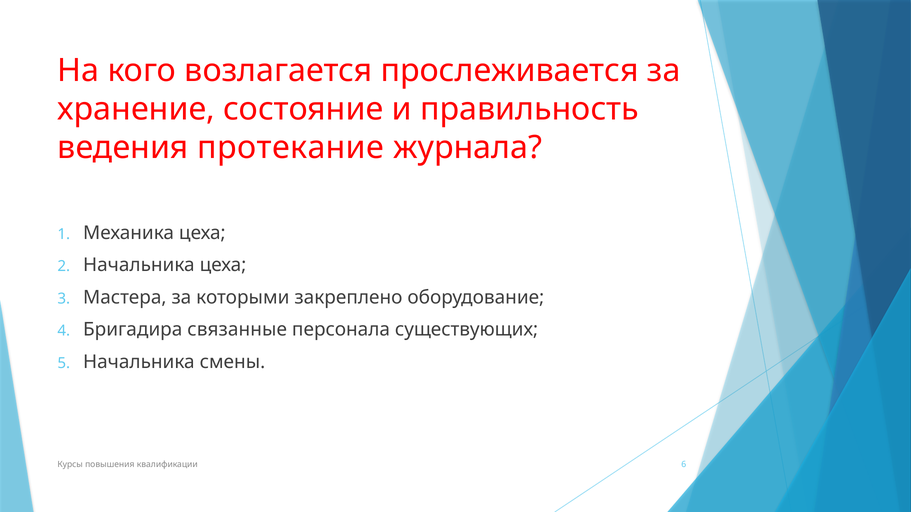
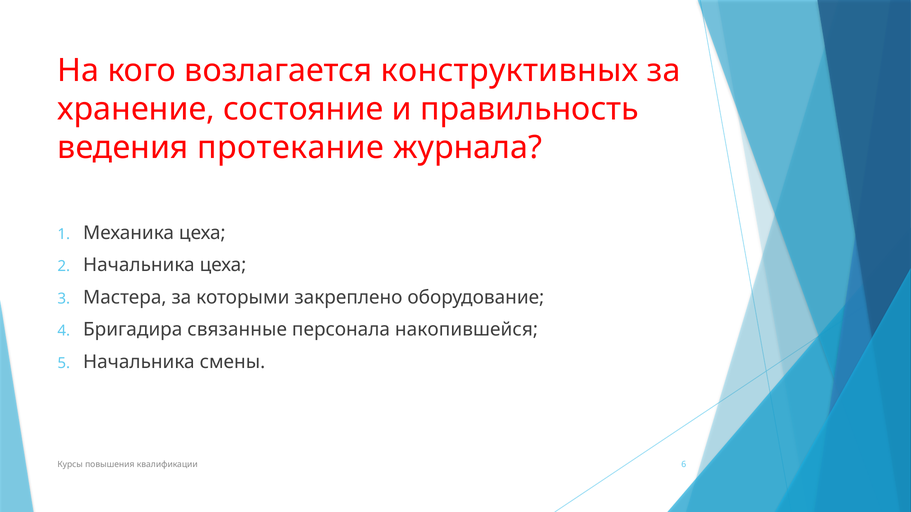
прослеживается: прослеживается -> конструктивных
существующих: существующих -> накопившейся
